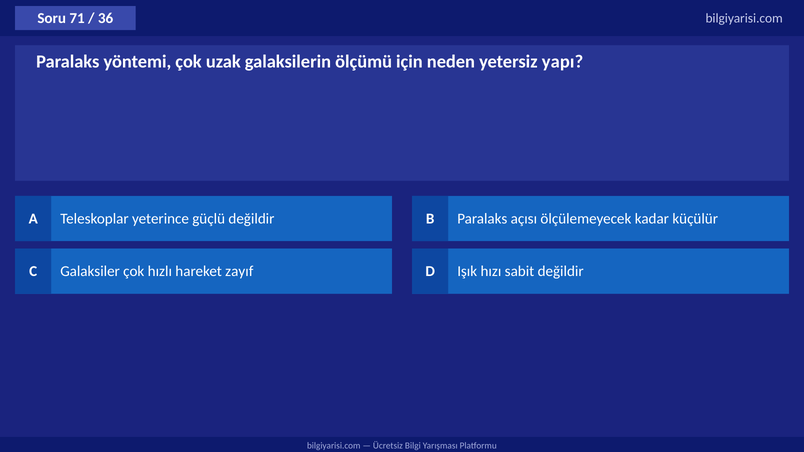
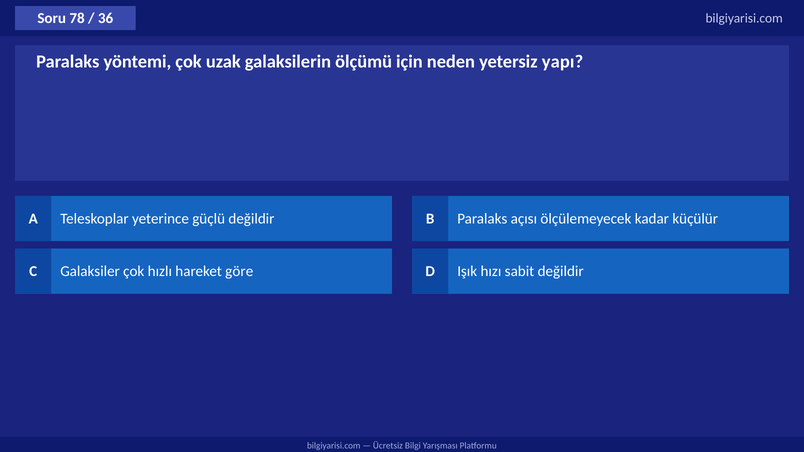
71: 71 -> 78
zayıf: zayıf -> göre
